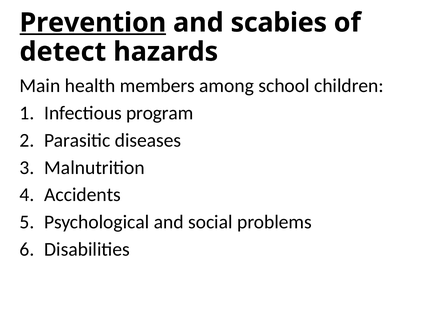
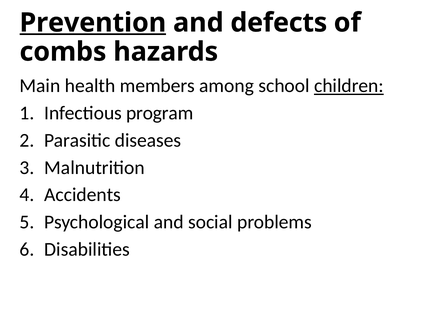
scabies: scabies -> defects
detect: detect -> combs
children underline: none -> present
